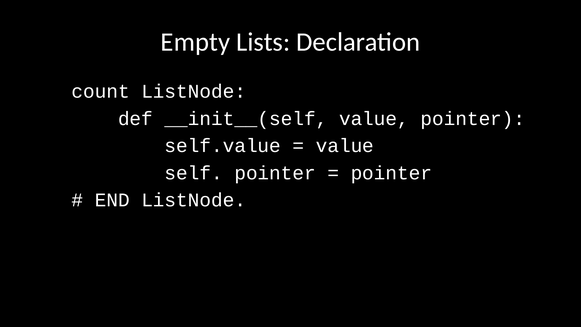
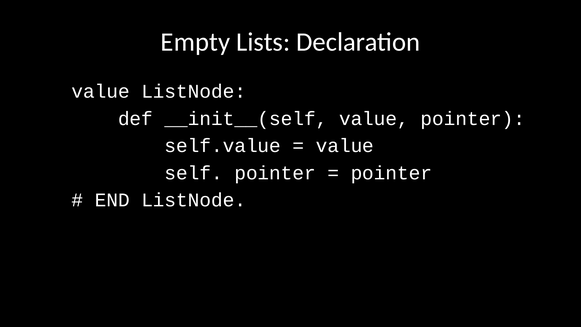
count at (101, 91): count -> value
